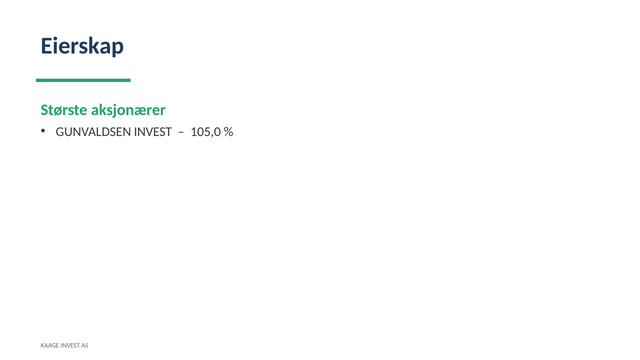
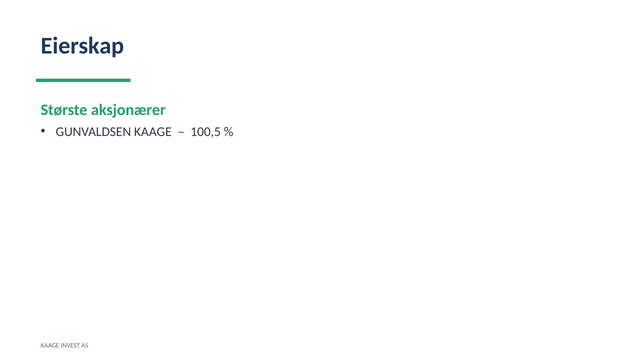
GUNVALDSEN INVEST: INVEST -> KAAGE
105,0: 105,0 -> 100,5
